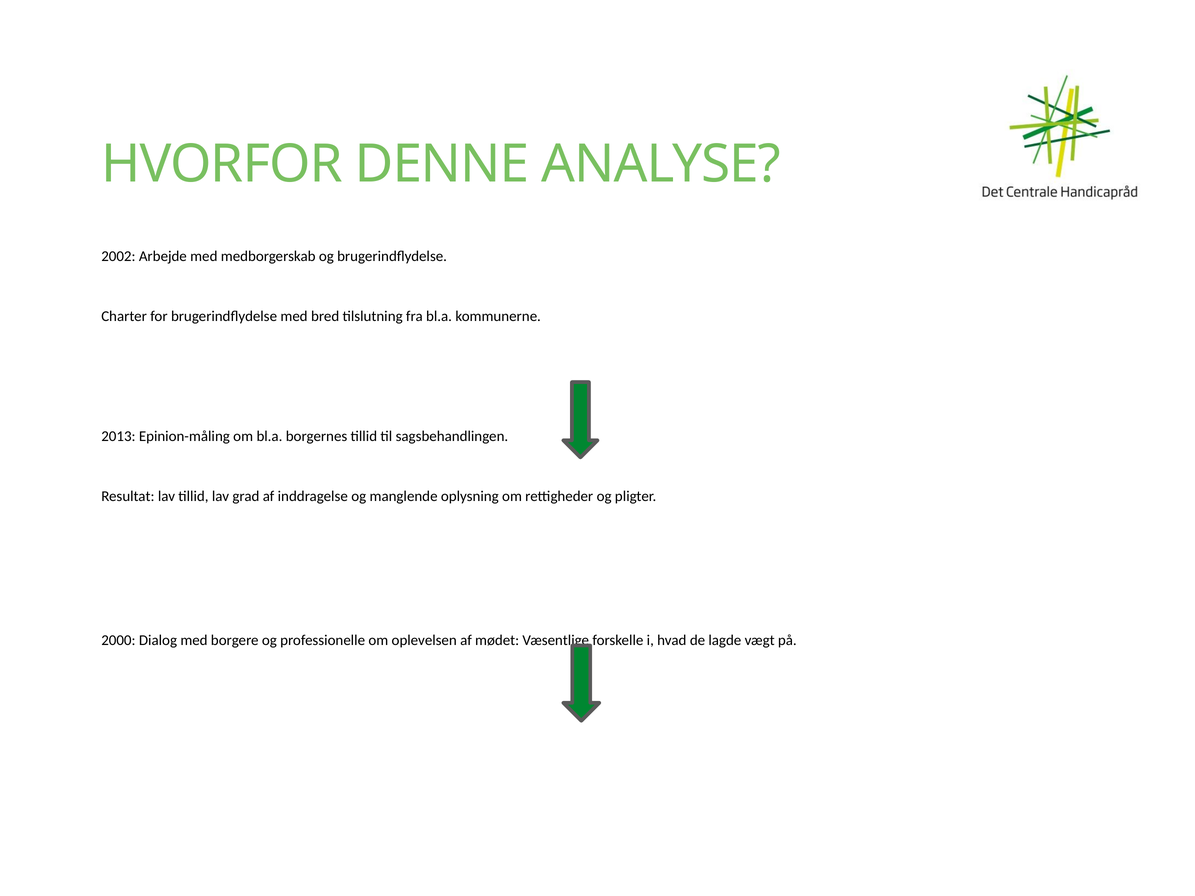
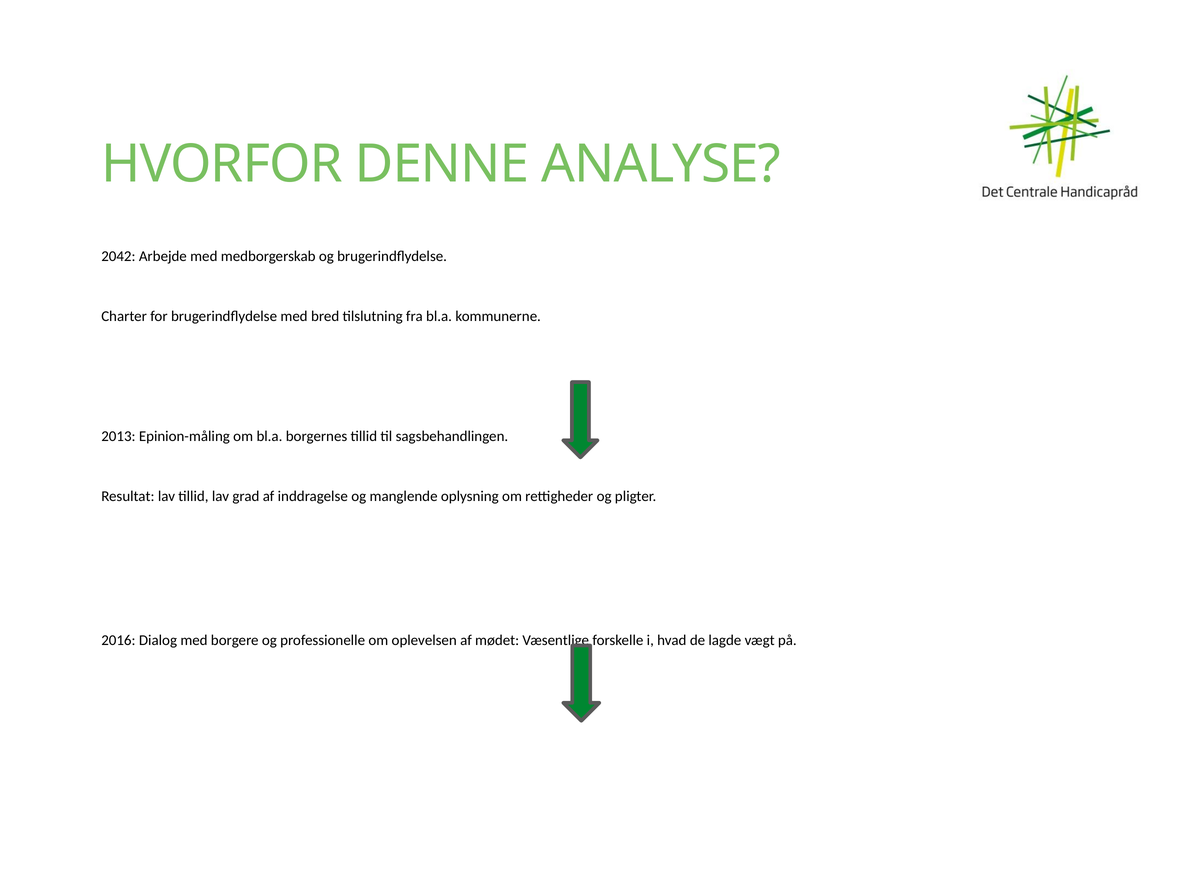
2002: 2002 -> 2042
2000: 2000 -> 2016
